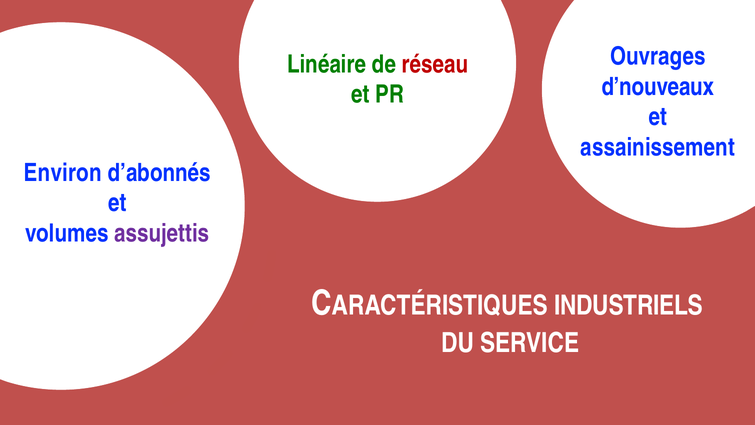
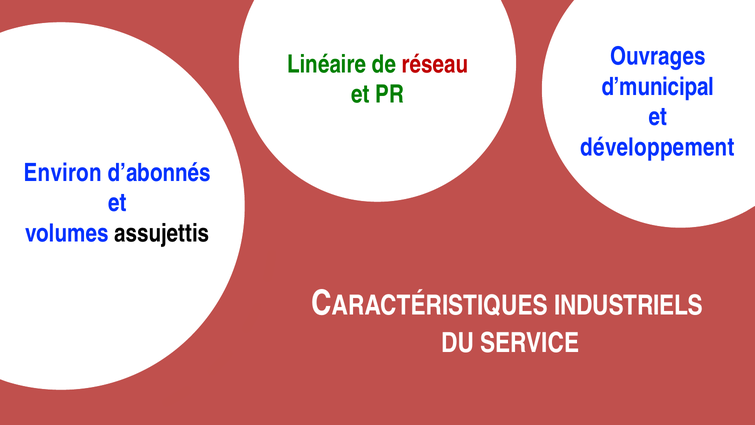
d’nouveaux: d’nouveaux -> d’municipal
assainissement: assainissement -> développement
assujettis colour: purple -> black
